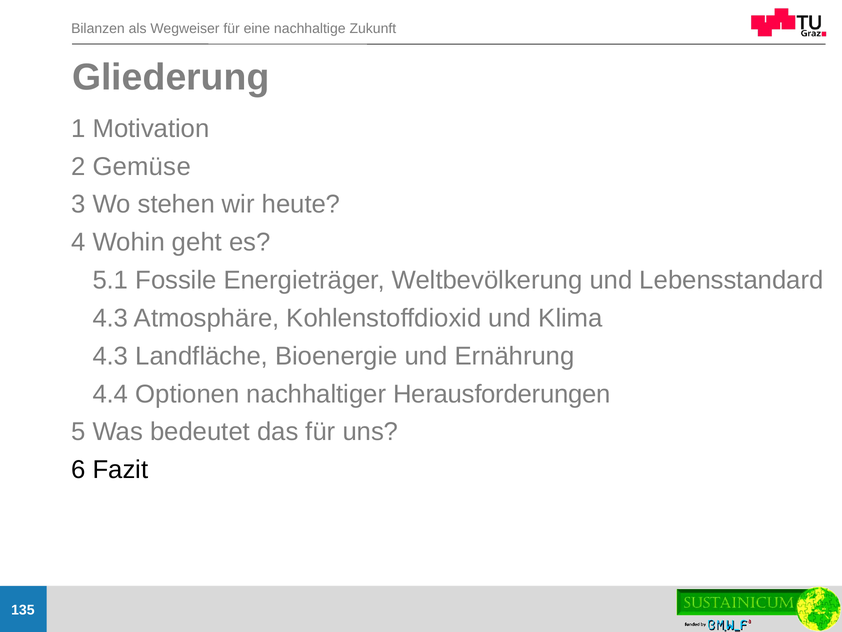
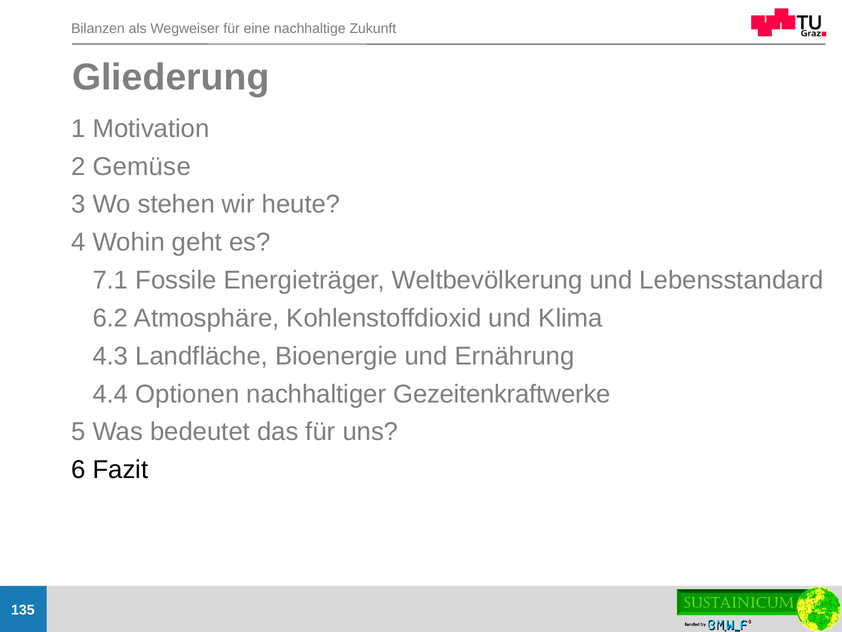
5.1: 5.1 -> 7.1
4.3 at (110, 318): 4.3 -> 6.2
Herausforderungen: Herausforderungen -> Gezeitenkraftwerke
